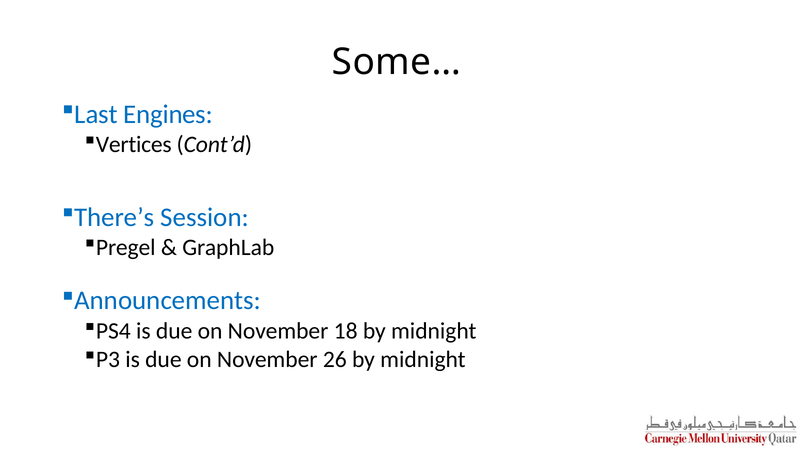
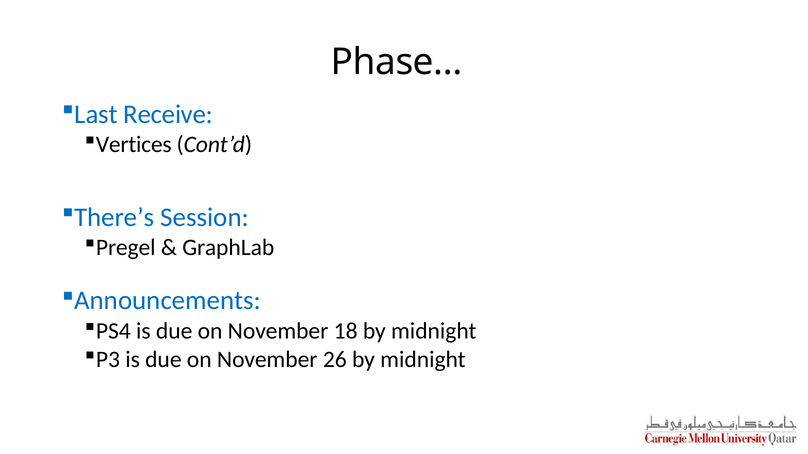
Some…: Some… -> Phase…
Engines: Engines -> Receive
